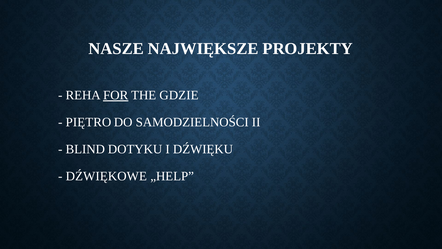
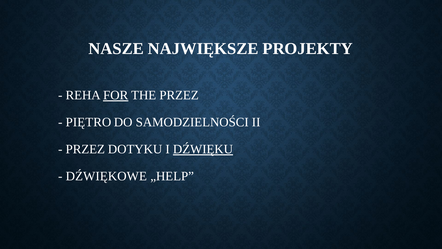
THE GDZIE: GDZIE -> PRZEZ
BLIND at (85, 149): BLIND -> PRZEZ
DŹWIĘKU underline: none -> present
